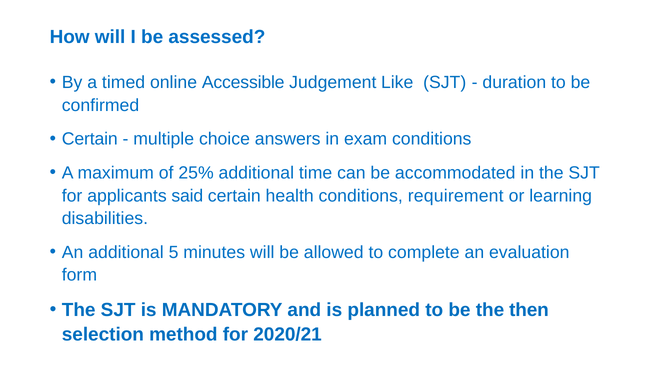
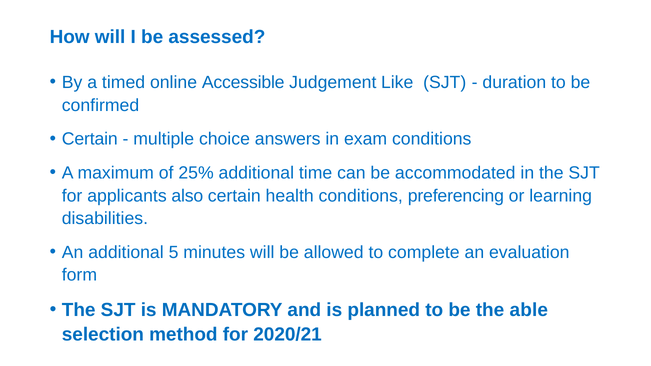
said: said -> also
requirement: requirement -> preferencing
then: then -> able
